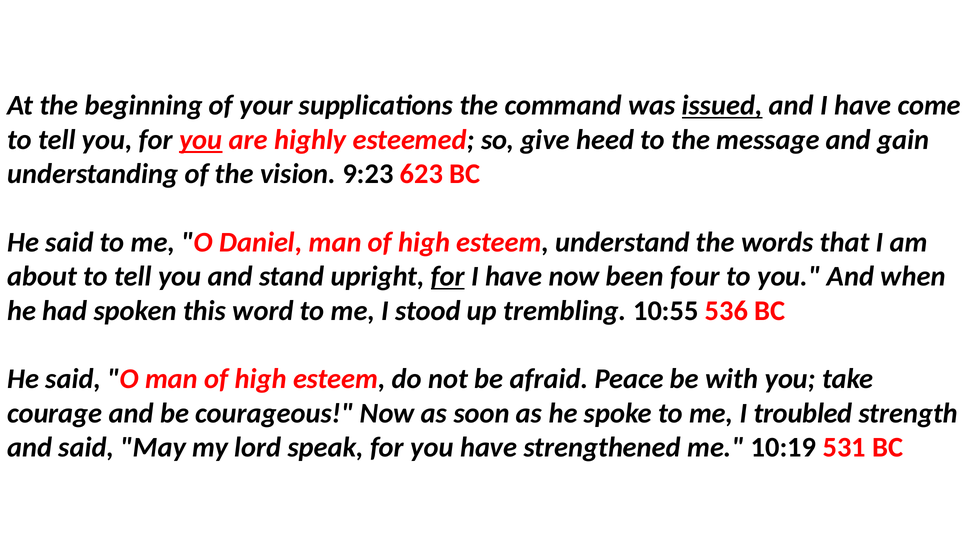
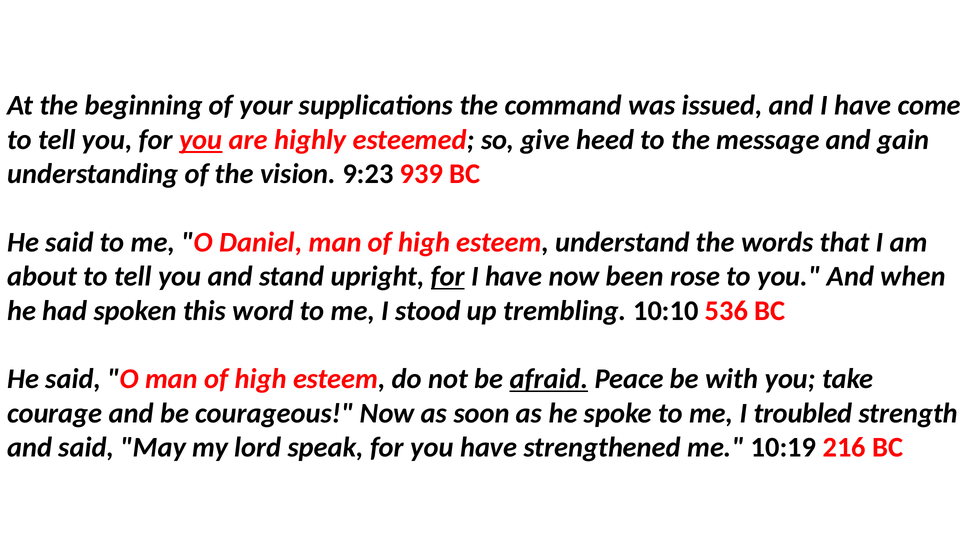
issued underline: present -> none
623: 623 -> 939
four: four -> rose
10:55: 10:55 -> 10:10
afraid underline: none -> present
531: 531 -> 216
